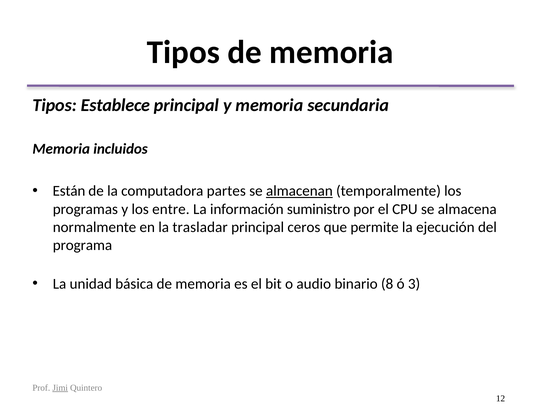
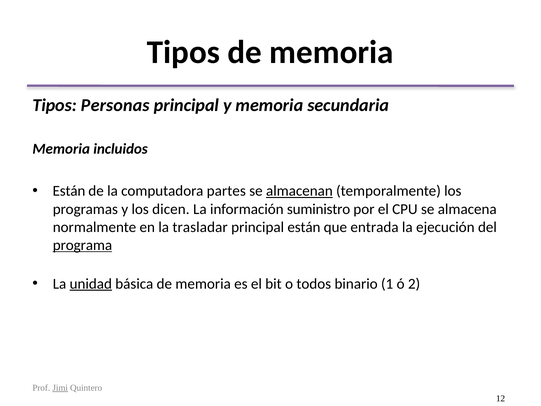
Establece: Establece -> Personas
entre: entre -> dicen
principal ceros: ceros -> están
permite: permite -> entrada
programa underline: none -> present
unidad underline: none -> present
audio: audio -> todos
8: 8 -> 1
3: 3 -> 2
